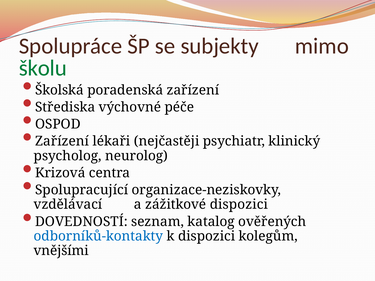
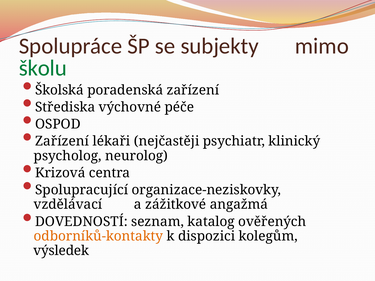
zážitkové dispozici: dispozici -> angažmá
odborníků-kontakty colour: blue -> orange
vnějšími: vnějšími -> výsledek
